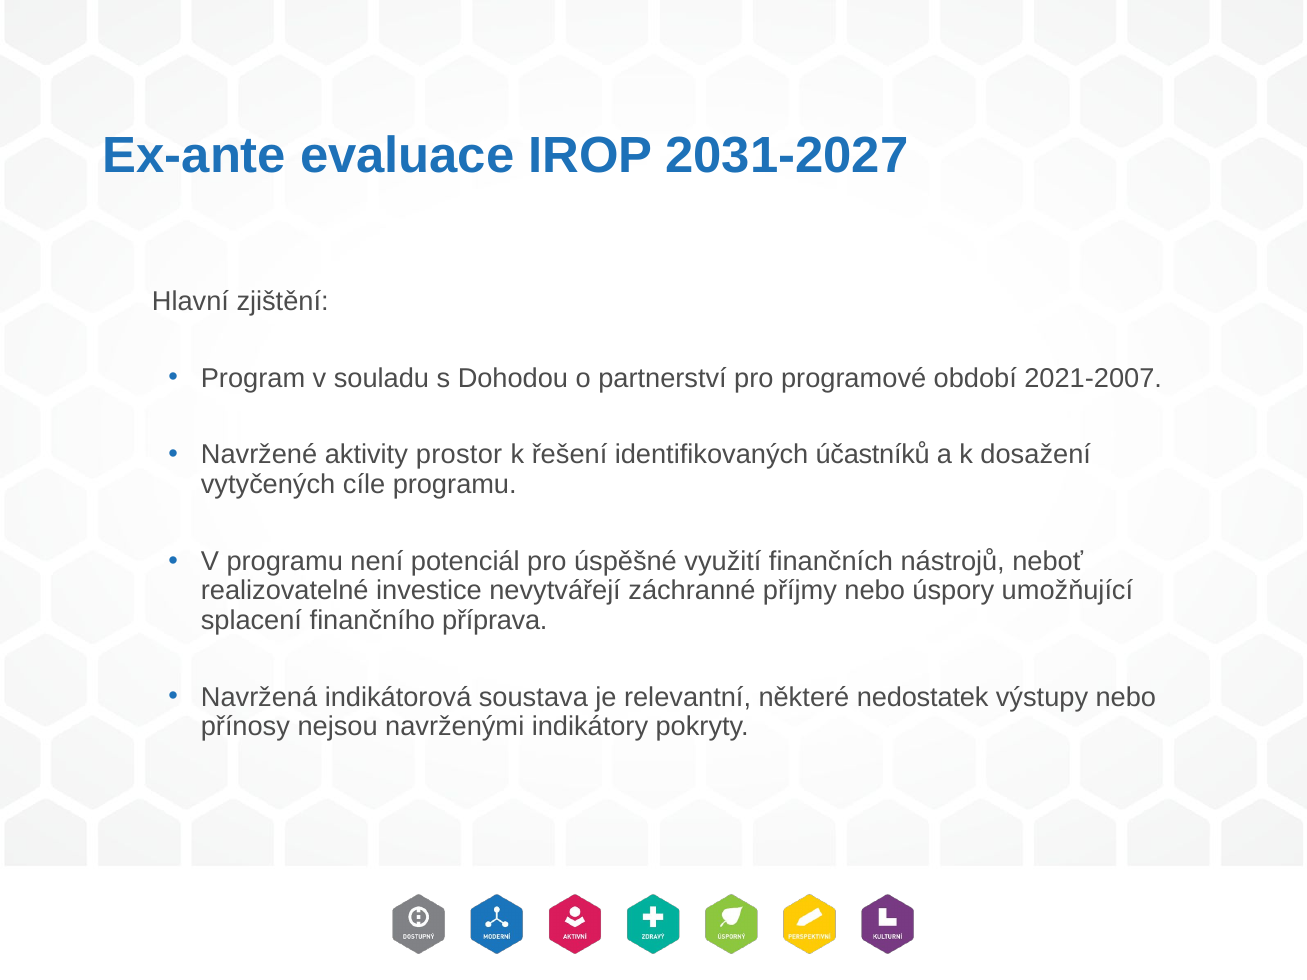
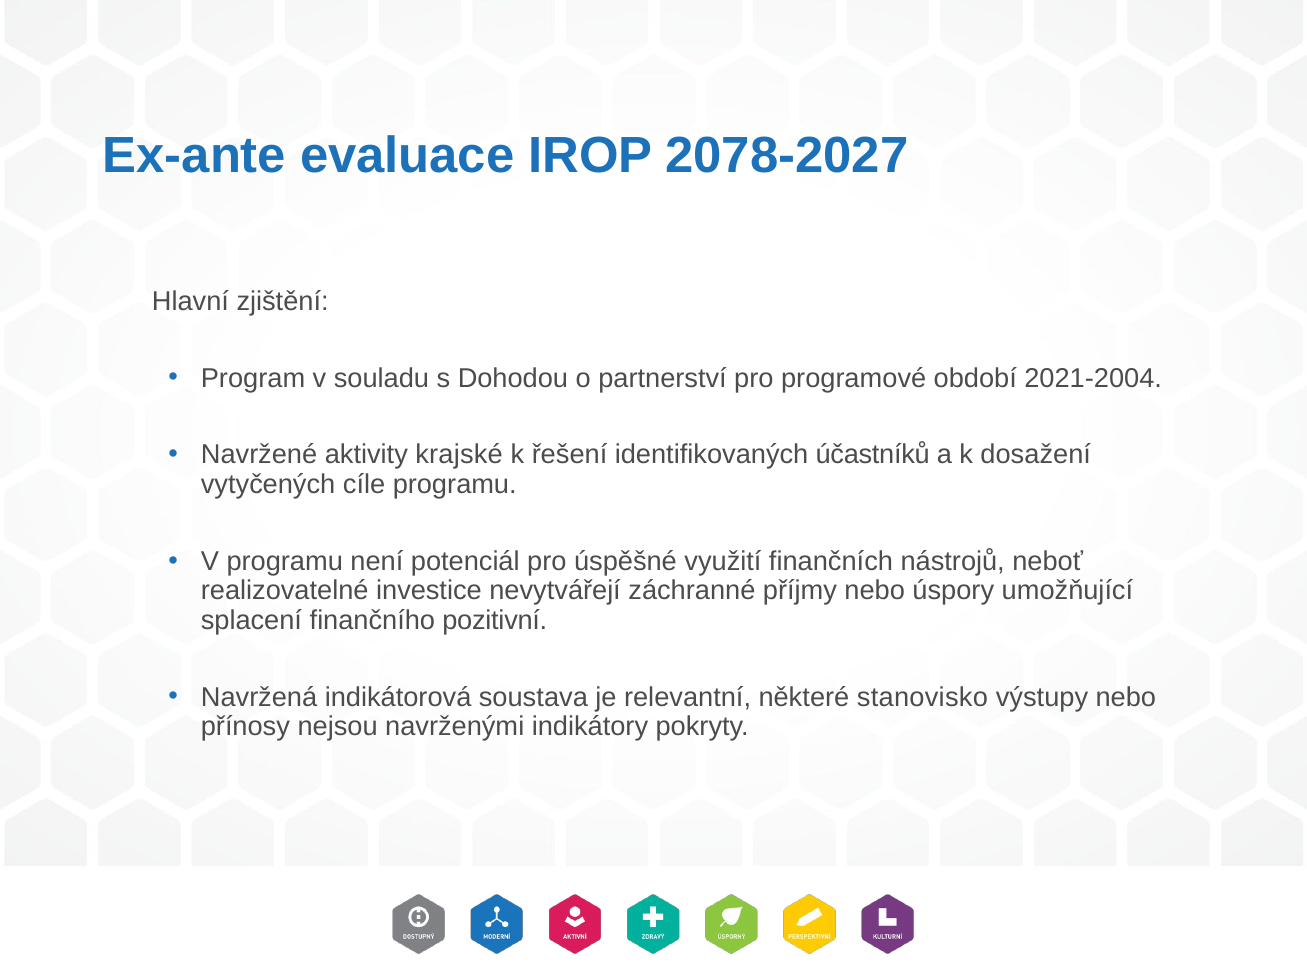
2031-2027: 2031-2027 -> 2078-2027
2021-2007: 2021-2007 -> 2021-2004
prostor: prostor -> krajské
příprava: příprava -> pozitivní
nedostatek: nedostatek -> stanovisko
